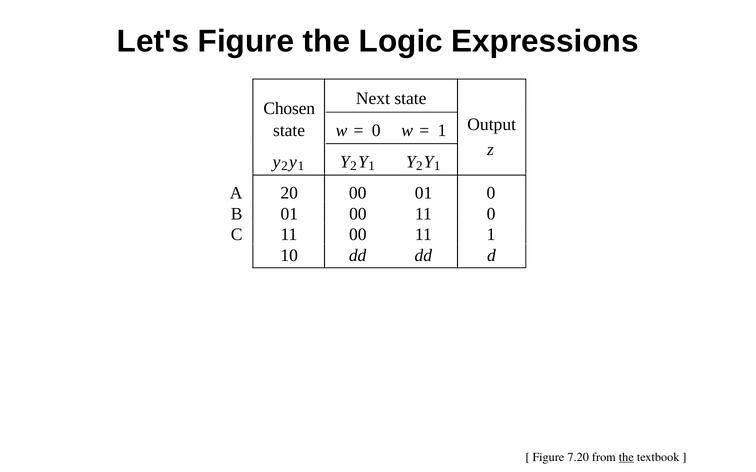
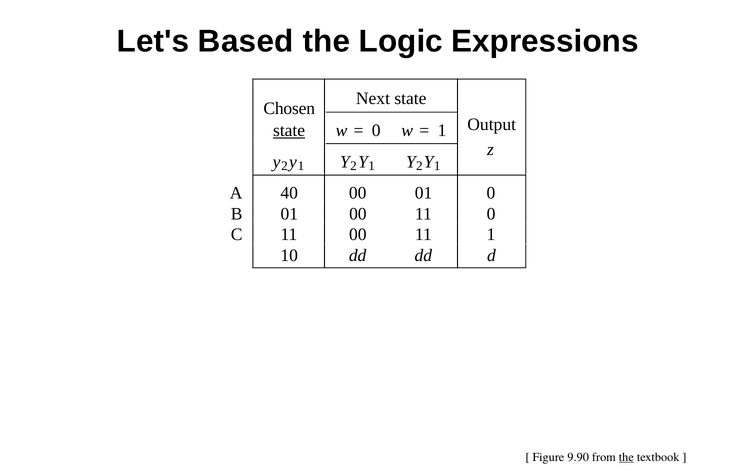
Let's Figure: Figure -> Based
state at (289, 131) underline: none -> present
20: 20 -> 40
7.20: 7.20 -> 9.90
